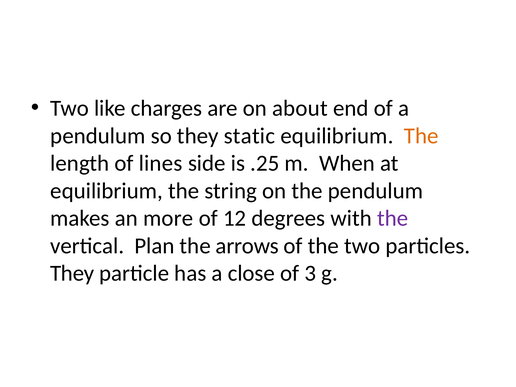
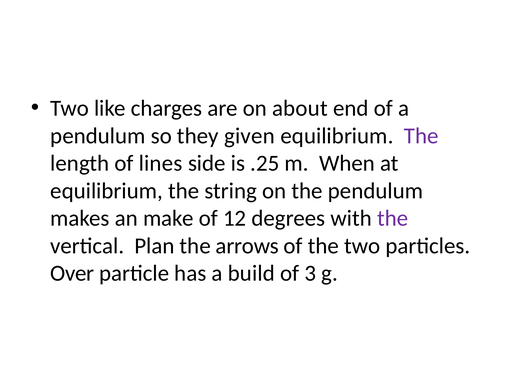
static: static -> given
The at (421, 136) colour: orange -> purple
more: more -> make
They at (72, 273): They -> Over
close: close -> build
